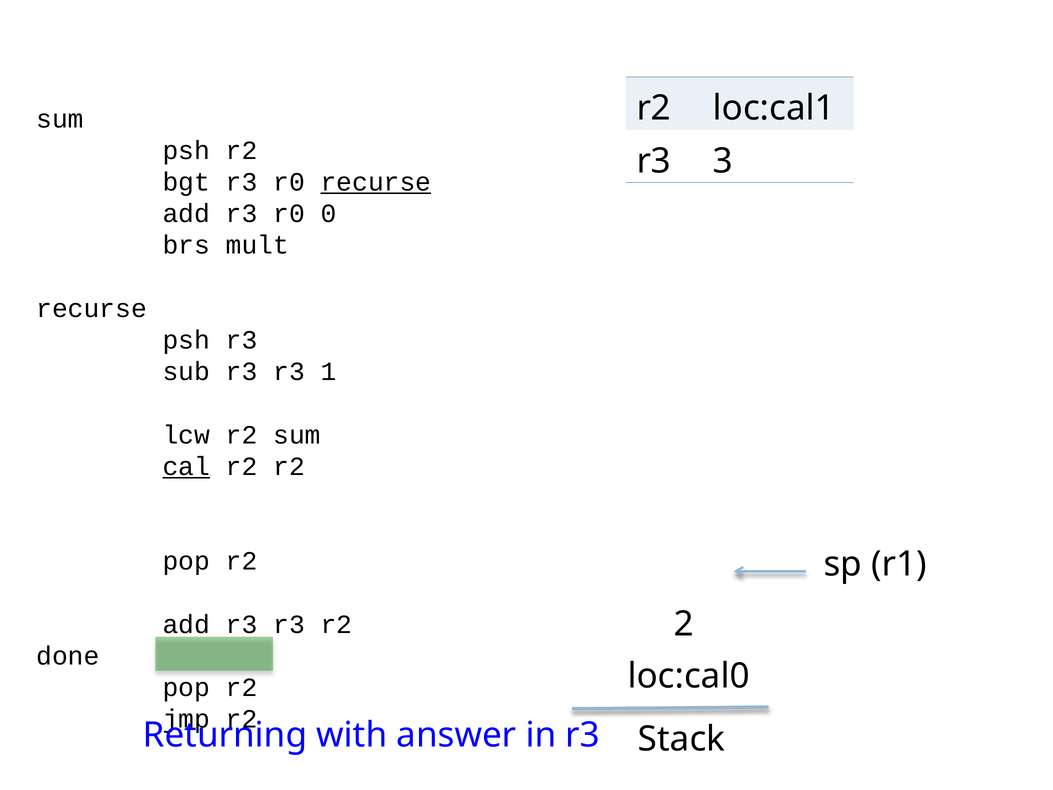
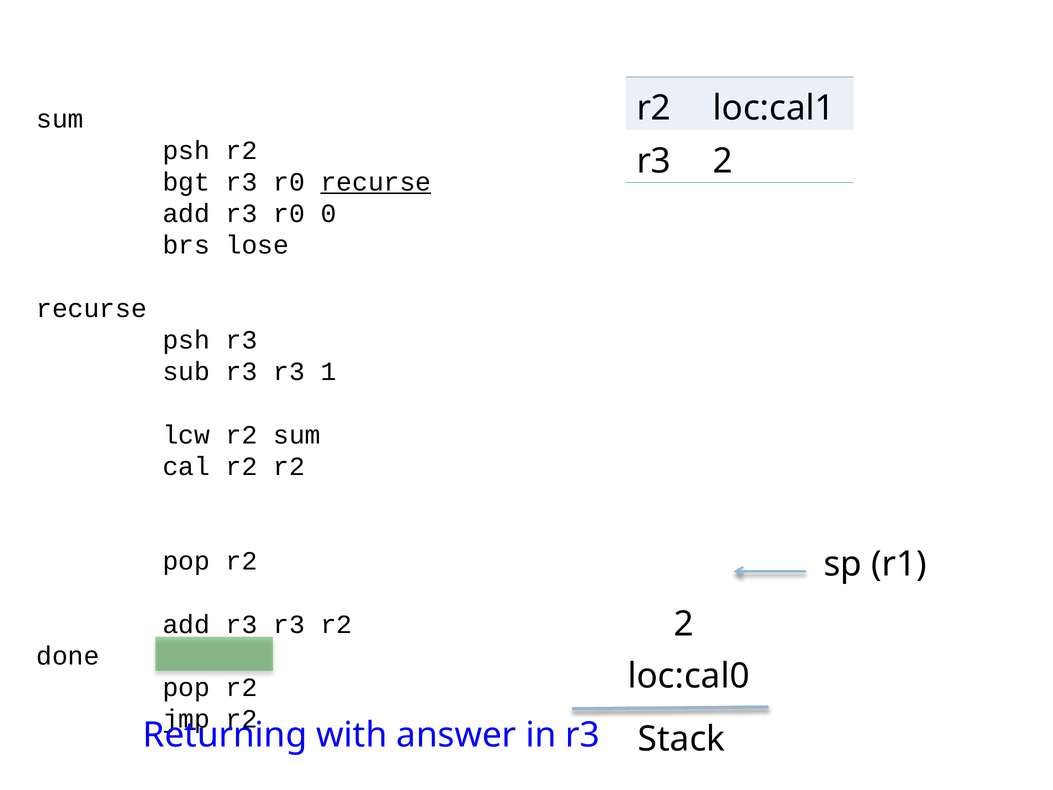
r3 3: 3 -> 2
mult: mult -> lose
cal underline: present -> none
